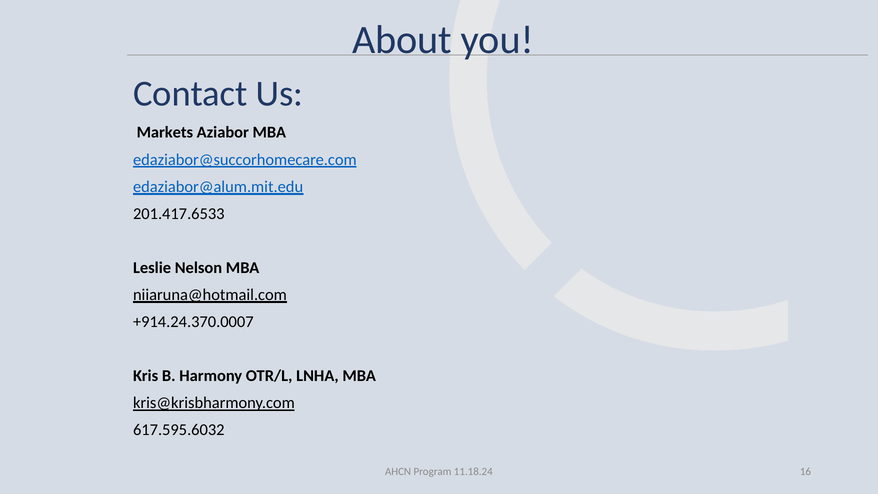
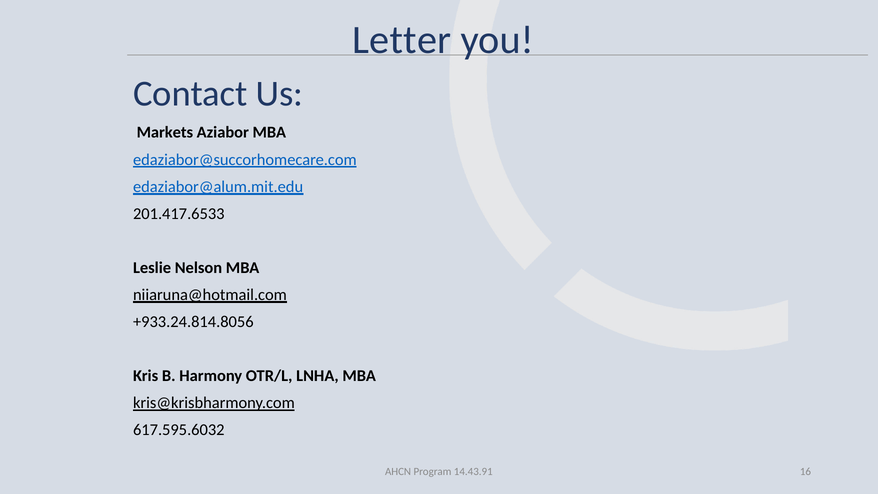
About: About -> Letter
+914.24.370.0007: +914.24.370.0007 -> +933.24.814.8056
11.18.24: 11.18.24 -> 14.43.91
